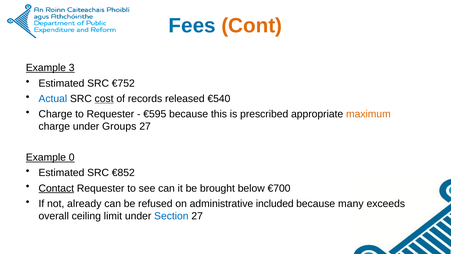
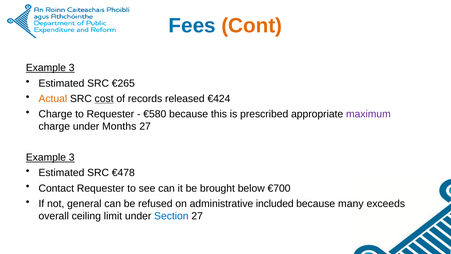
€752: €752 -> €265
Actual colour: blue -> orange
€540: €540 -> €424
€595: €595 -> €580
maximum colour: orange -> purple
Groups: Groups -> Months
0 at (72, 157): 0 -> 3
€852: €852 -> €478
Contact underline: present -> none
already: already -> general
